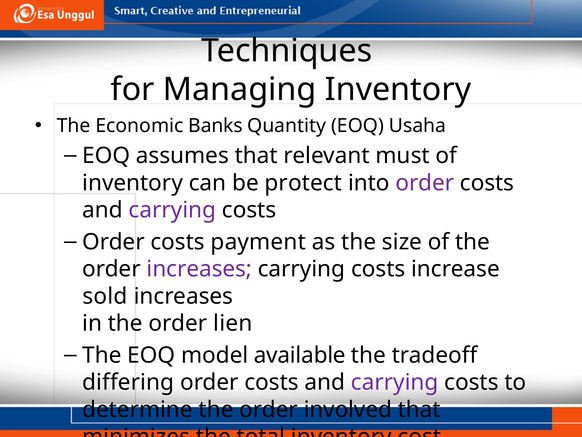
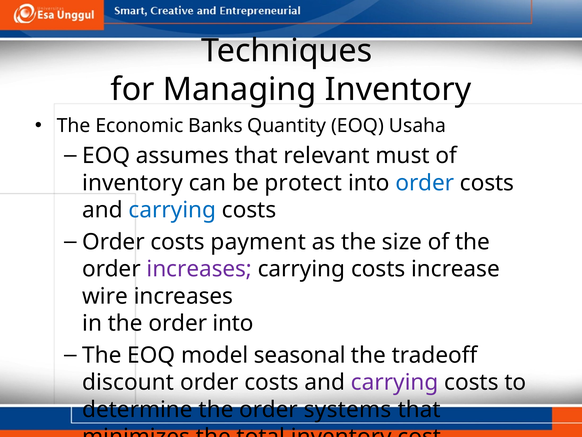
order at (425, 183) colour: purple -> blue
carrying at (172, 210) colour: purple -> blue
sold: sold -> wire
order lien: lien -> into
available: available -> seasonal
differing: differing -> discount
involved: involved -> systems
